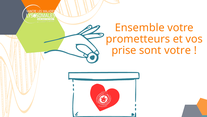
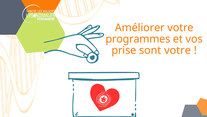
Ensemble: Ensemble -> Améliorer
prometteurs: prometteurs -> programmes
